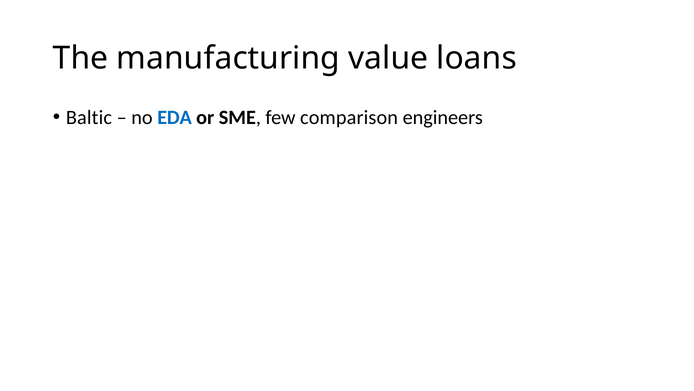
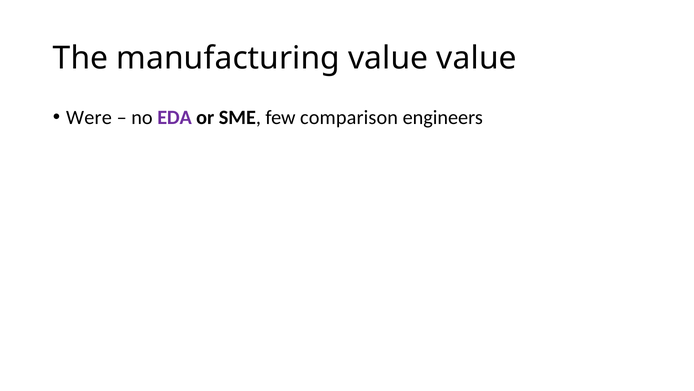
value loans: loans -> value
Baltic: Baltic -> Were
EDA colour: blue -> purple
